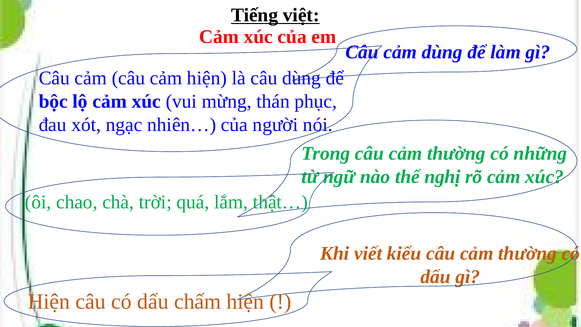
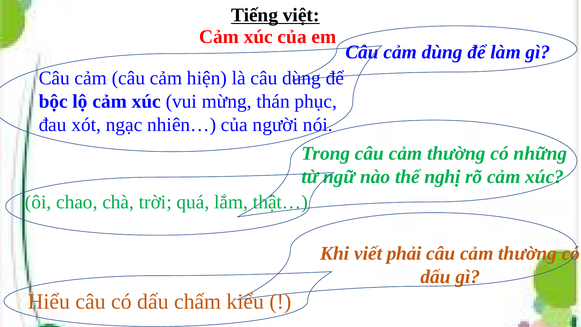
kiểu: kiểu -> phải
Hiện at (49, 301): Hiện -> Hiểu
chấm hiện: hiện -> kiểu
